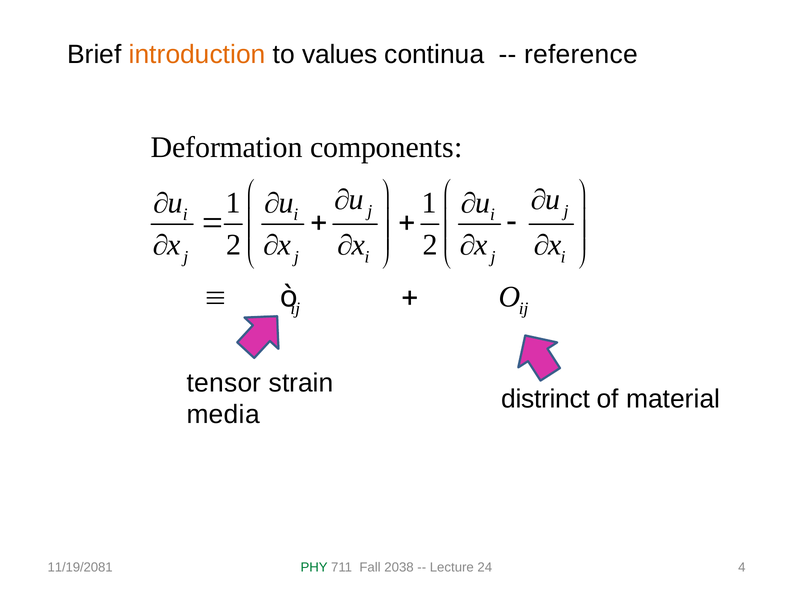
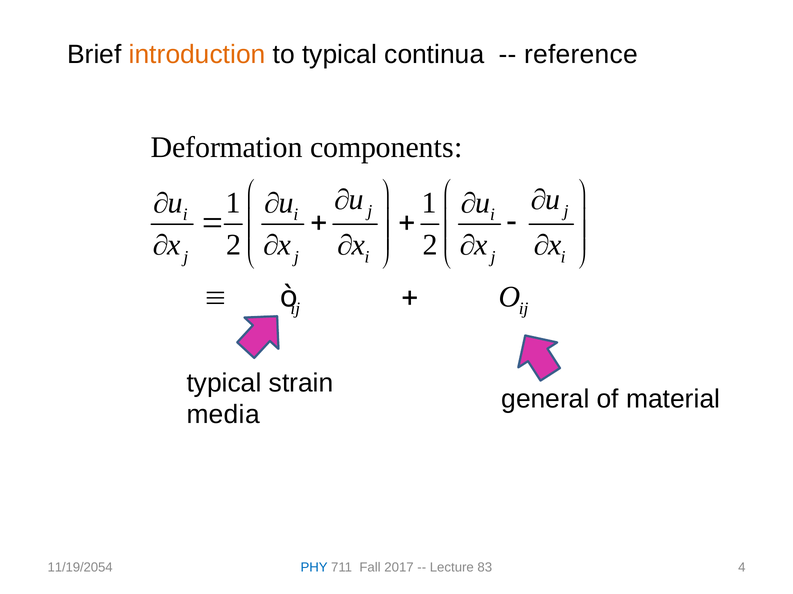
to values: values -> typical
tensor at (224, 384): tensor -> typical
distrinct: distrinct -> general
11/19/2081: 11/19/2081 -> 11/19/2054
PHY colour: green -> blue
2038: 2038 -> 2017
24: 24 -> 83
